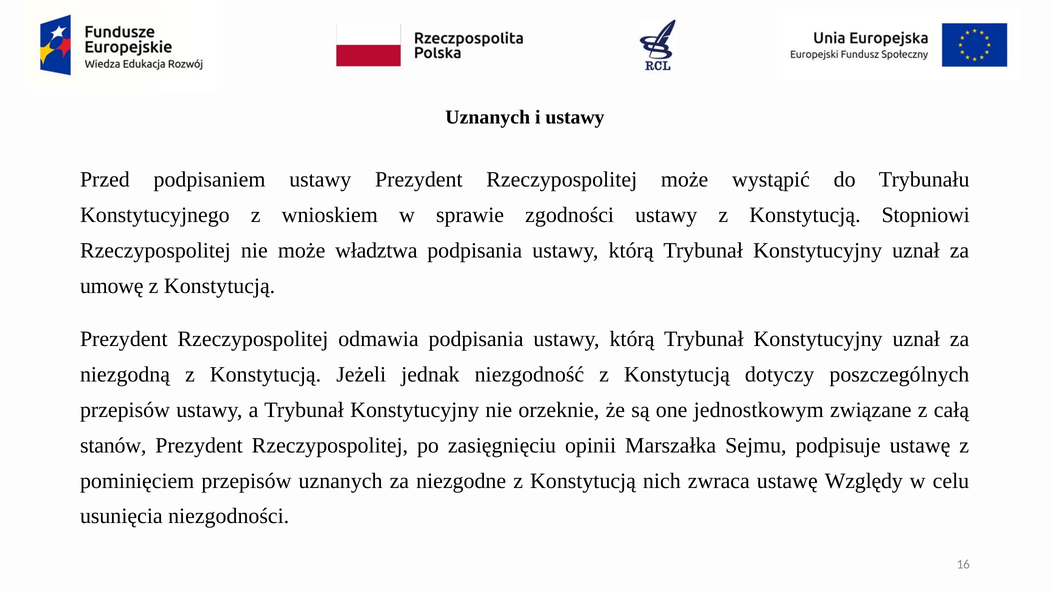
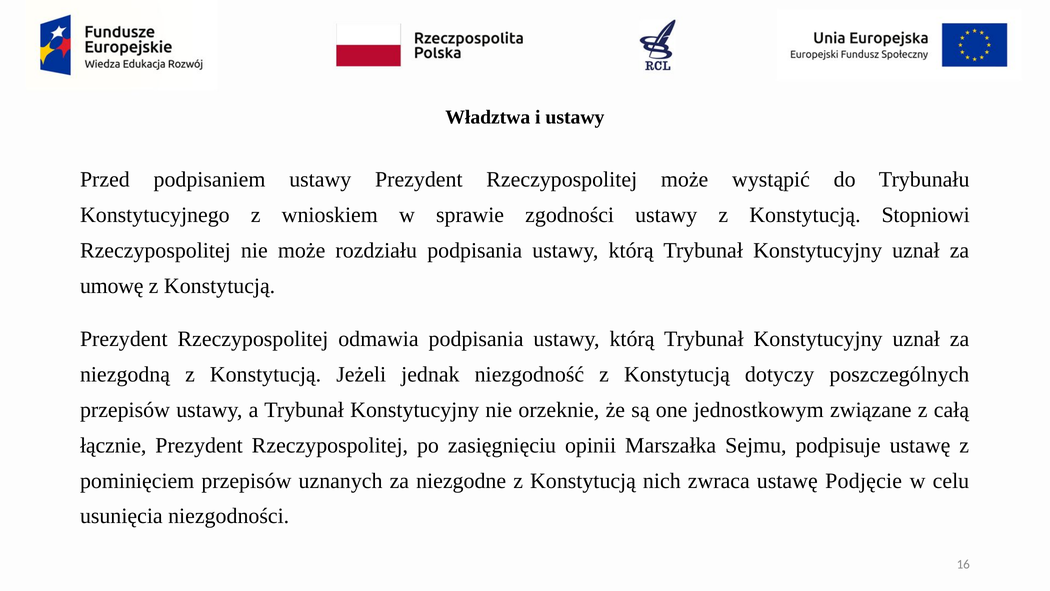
Uznanych at (488, 117): Uznanych -> Władztwa
władztwa: władztwa -> rozdziału
stanów: stanów -> łącznie
Względy: Względy -> Podjęcie
